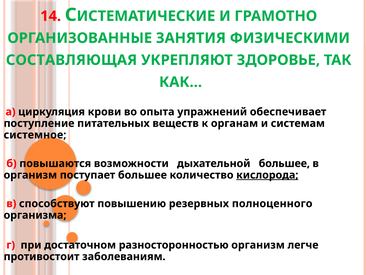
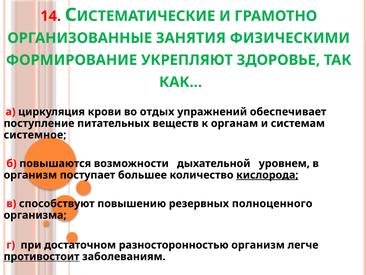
СОСТАВЛЯЮЩАЯ: СОСТАВЛЯЮЩАЯ -> ФОРМИРОВАНИЕ
опыта: опыта -> отдых
дыхательной большее: большее -> уровнем
противостоит underline: none -> present
